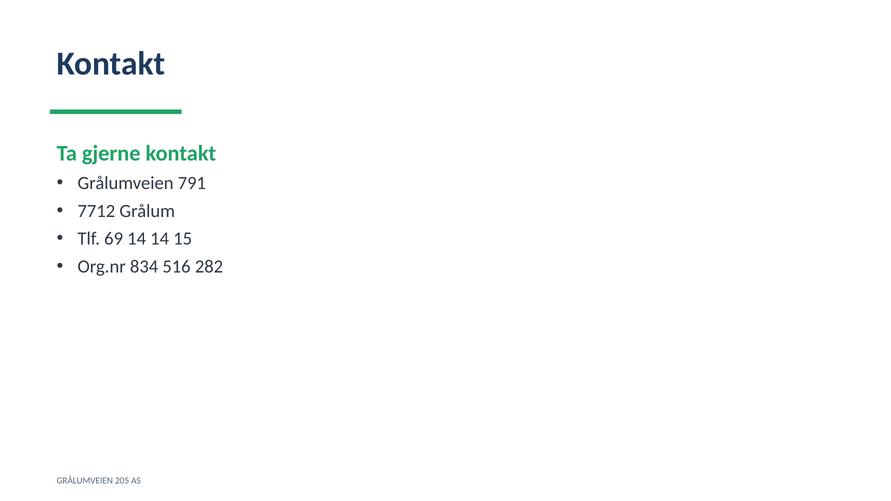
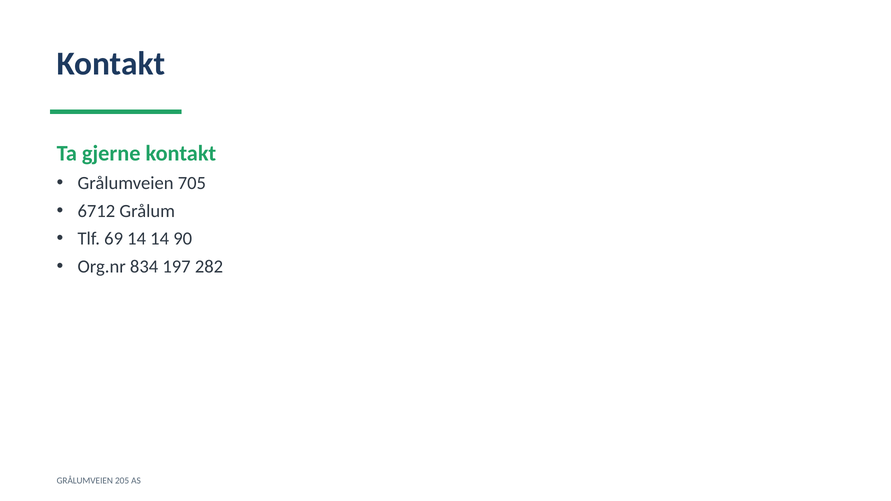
791: 791 -> 705
7712: 7712 -> 6712
15: 15 -> 90
516: 516 -> 197
